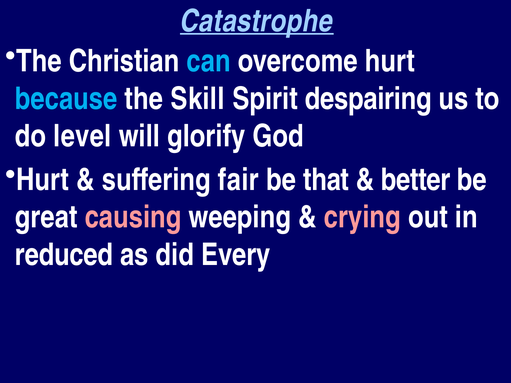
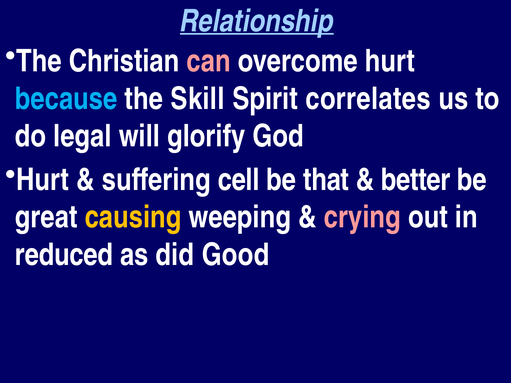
Catastrophe: Catastrophe -> Relationship
can colour: light blue -> pink
despairing: despairing -> correlates
level: level -> legal
fair: fair -> cell
causing colour: pink -> yellow
Every: Every -> Good
